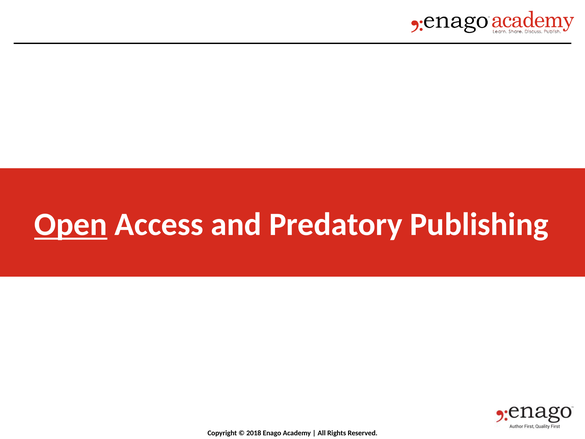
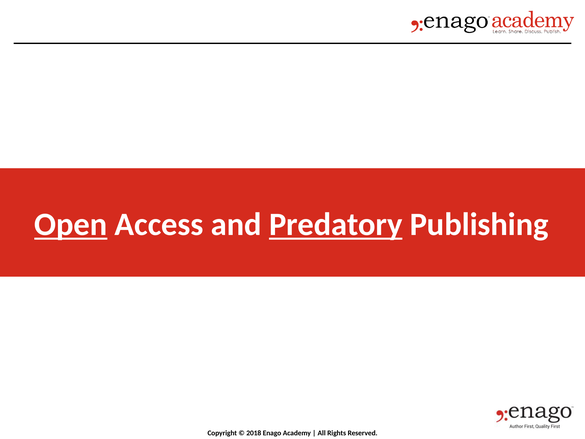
Predatory underline: none -> present
